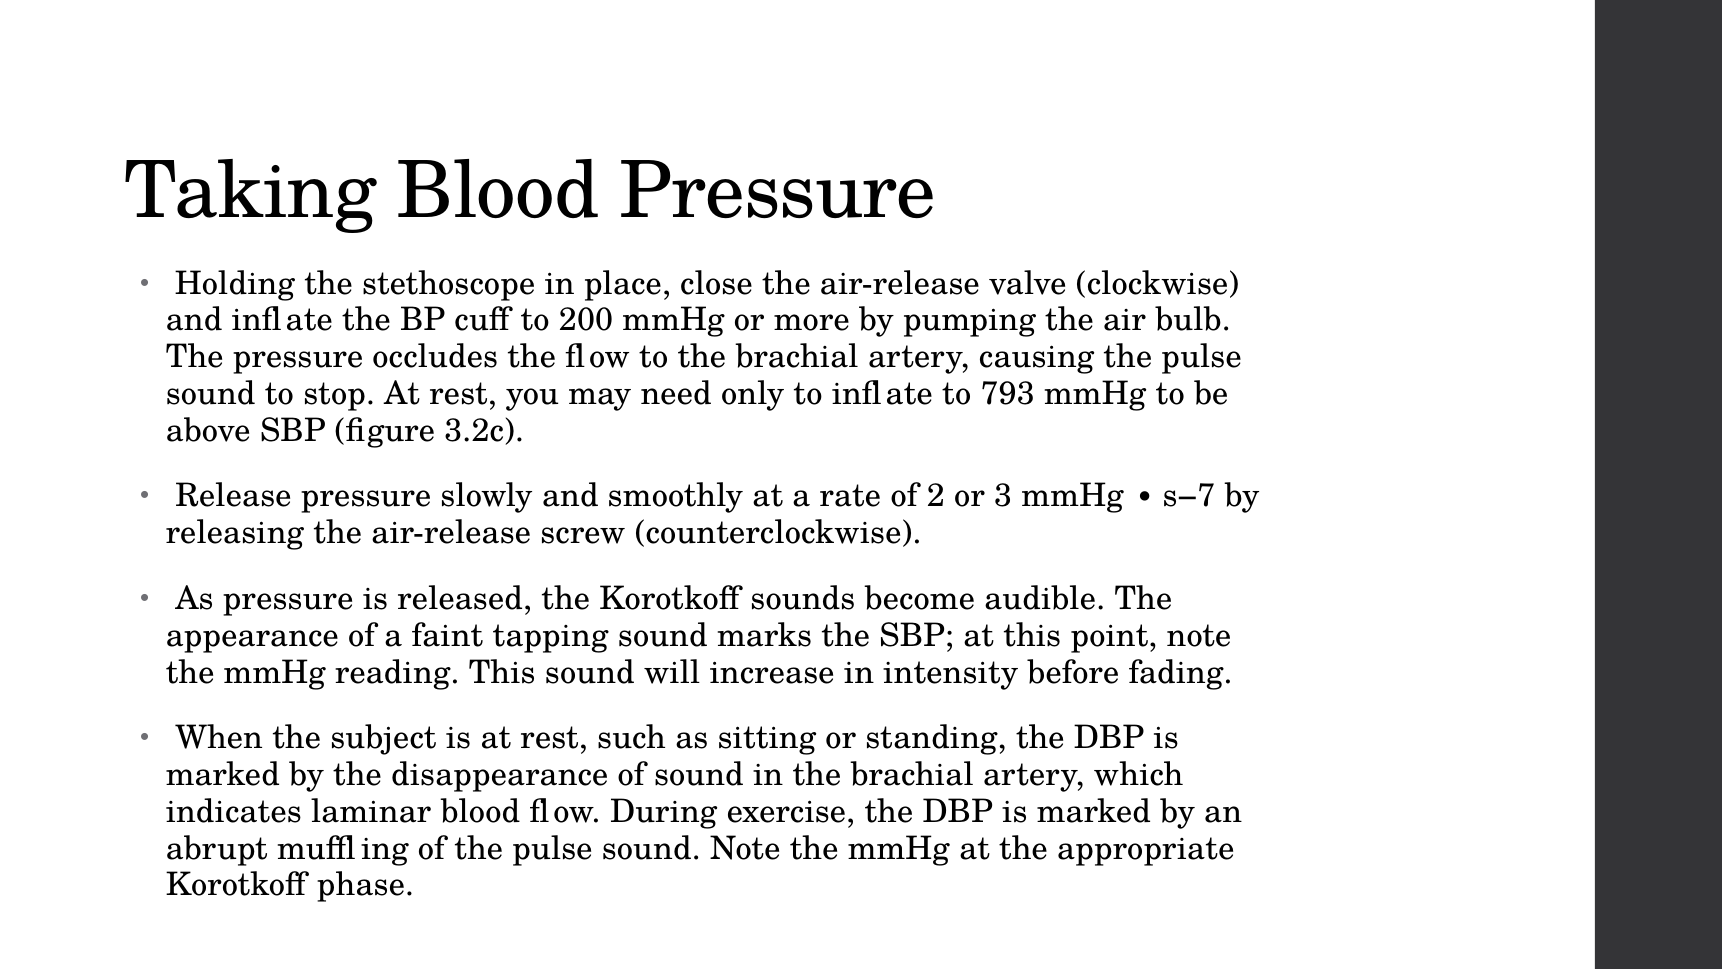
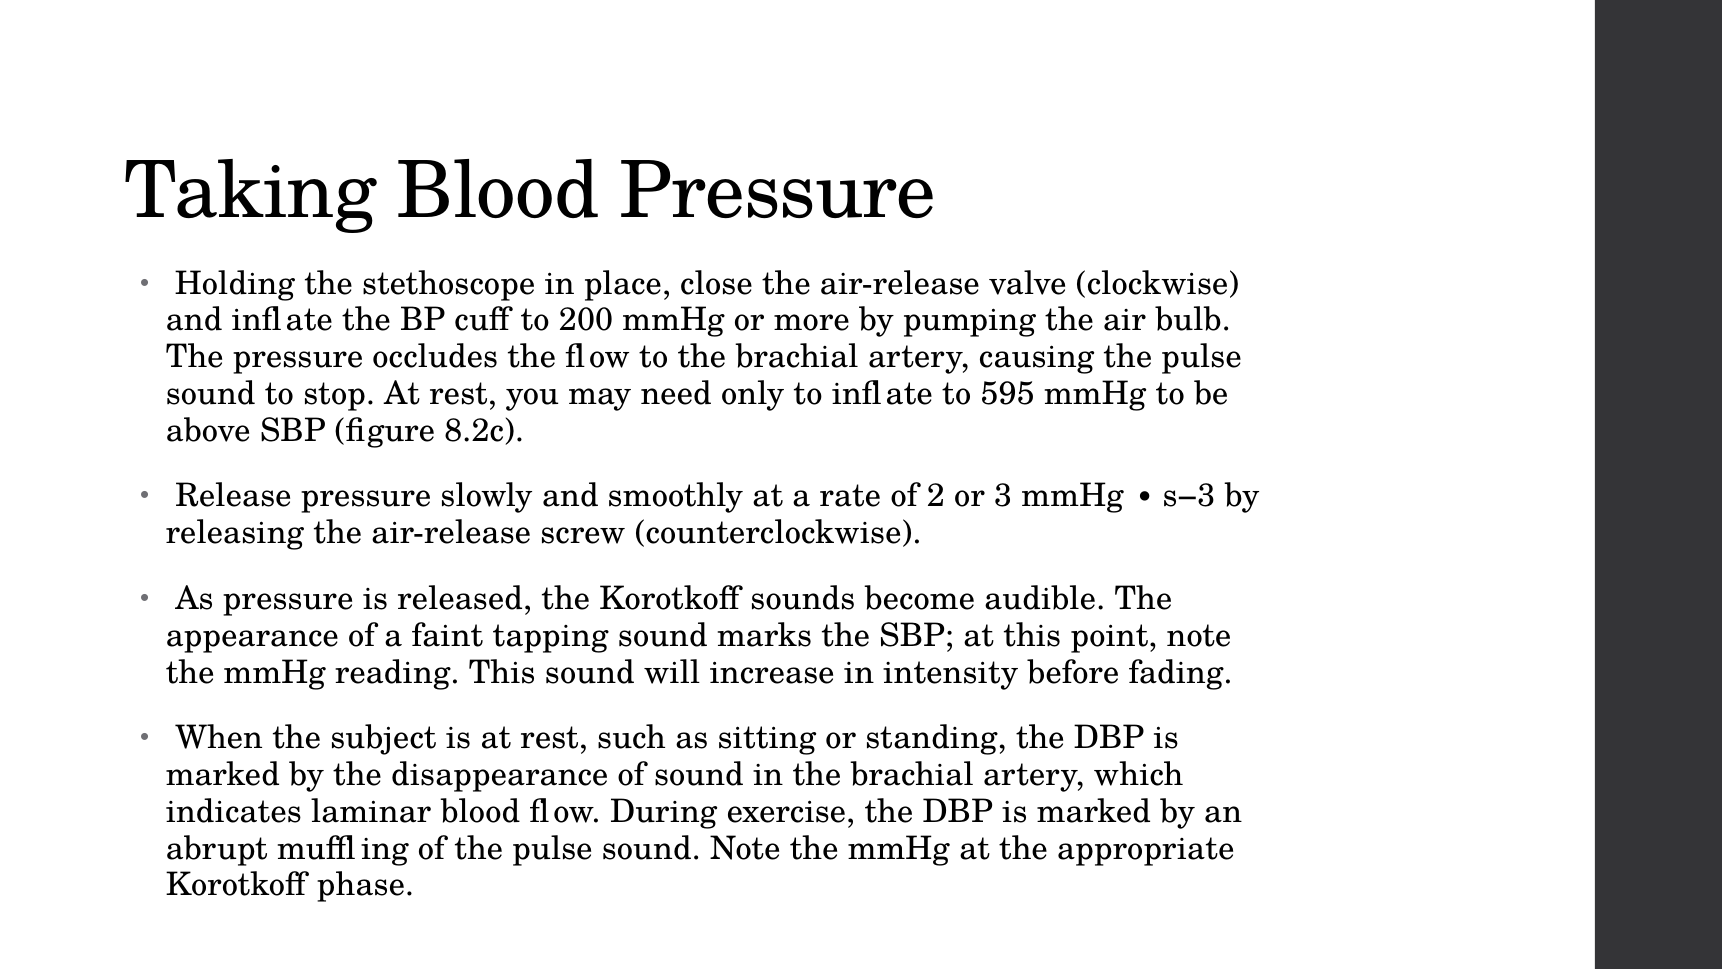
793: 793 -> 595
3.2c: 3.2c -> 8.2c
s−7: s−7 -> s−3
